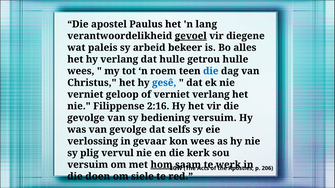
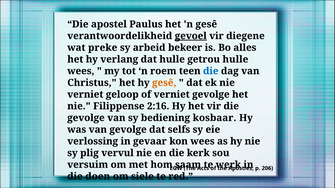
n lang: lang -> gesê
paleis: paleis -> preke
gesê at (164, 83) colour: blue -> orange
verniet verlang: verlang -> gevolge
bediening versuim: versuim -> kosbaar
hom underline: present -> none
